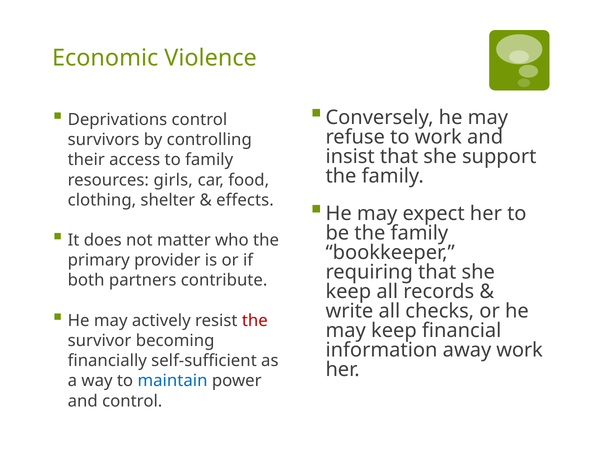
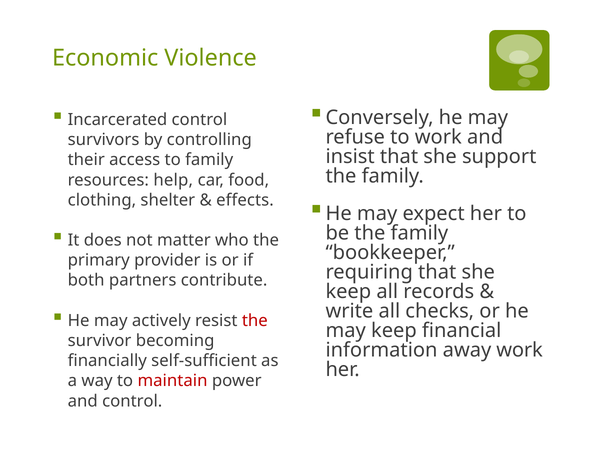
Deprivations: Deprivations -> Incarcerated
girls: girls -> help
maintain colour: blue -> red
